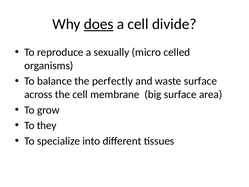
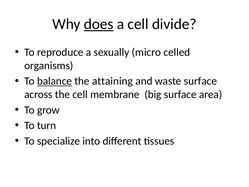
balance underline: none -> present
perfectly: perfectly -> attaining
they: they -> turn
